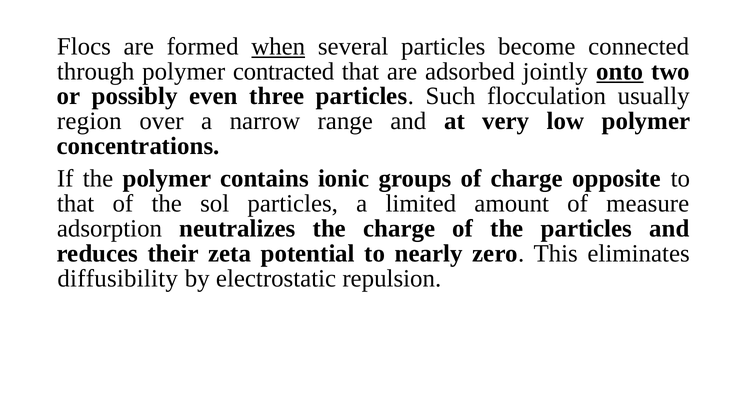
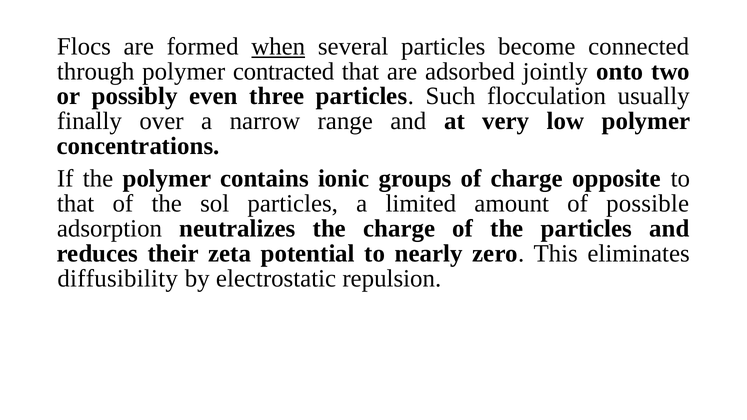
onto underline: present -> none
region: region -> finally
measure: measure -> possible
